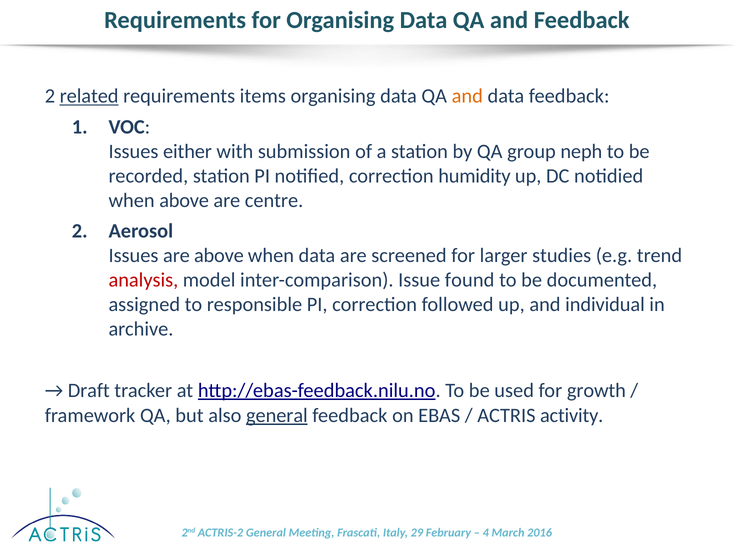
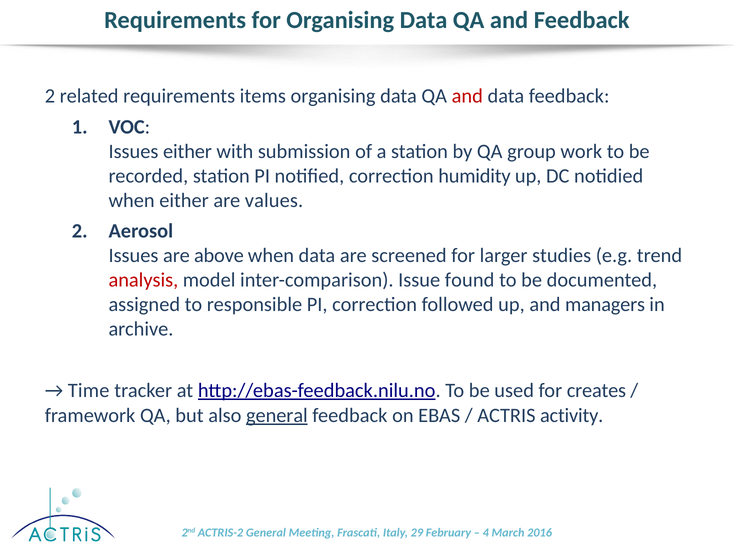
related underline: present -> none
and at (467, 96) colour: orange -> red
neph: neph -> work
when above: above -> either
centre: centre -> values
individual: individual -> managers
Draft: Draft -> Time
growth: growth -> creates
